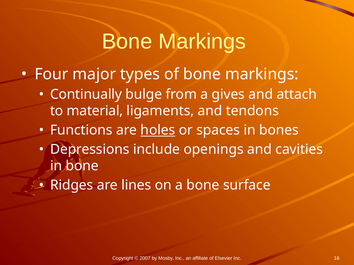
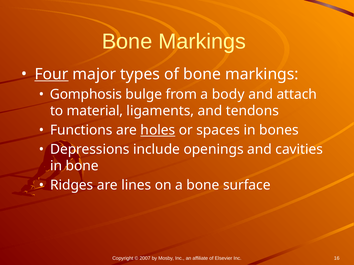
Four underline: none -> present
Continually: Continually -> Gomphosis
gives: gives -> body
